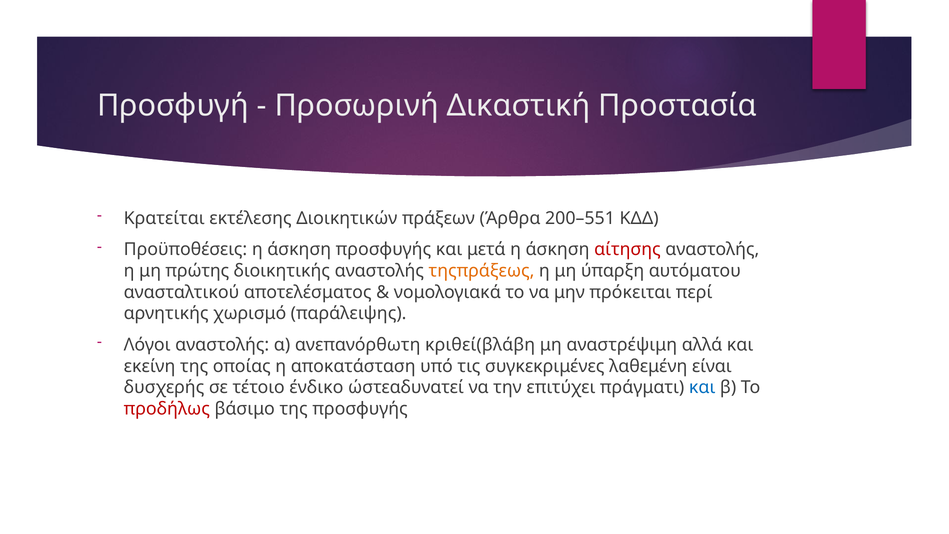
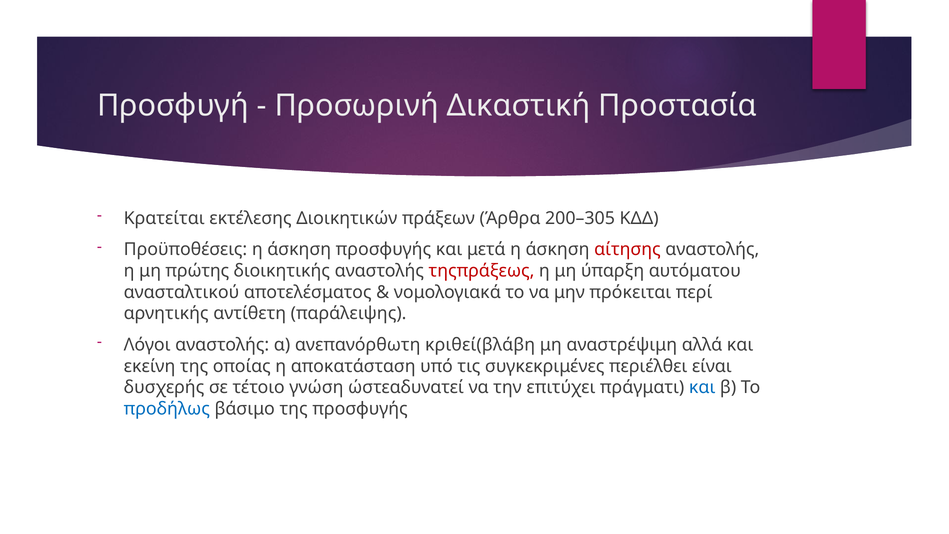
200–551: 200–551 -> 200–305
τηςπράξεως colour: orange -> red
χωρισμό: χωρισμό -> αντίθετη
λαθεμένη: λαθεμένη -> περιέλθει
ένδικο: ένδικο -> γνώση
προδήλως colour: red -> blue
